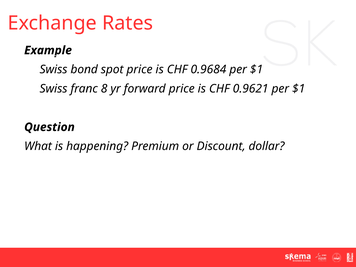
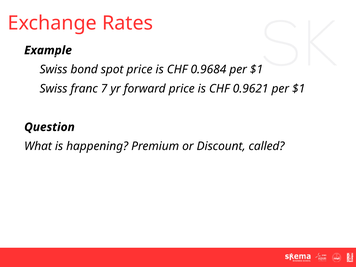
8: 8 -> 7
dollar: dollar -> called
